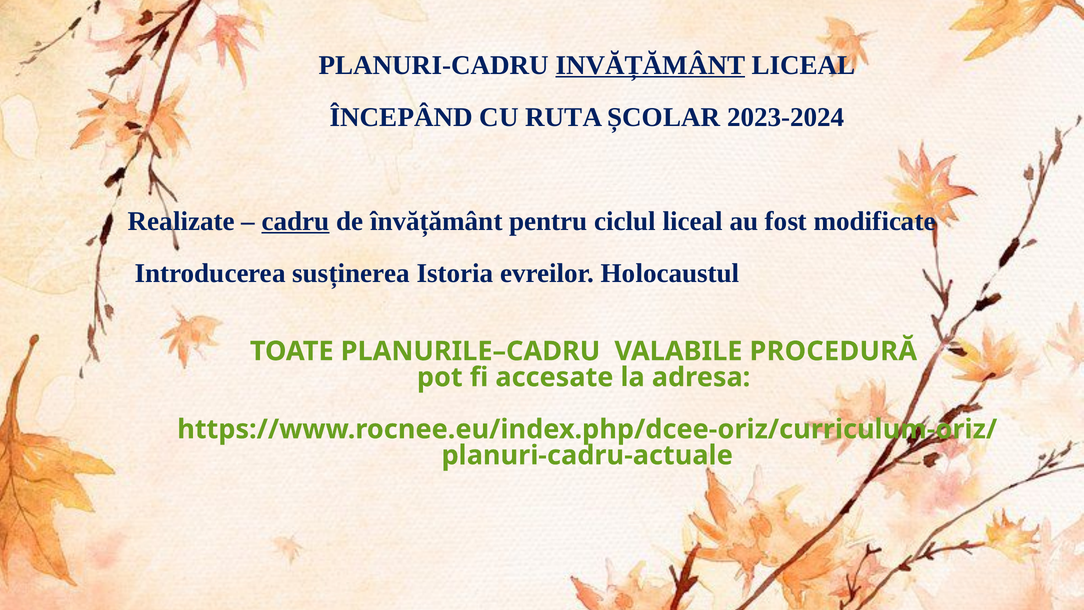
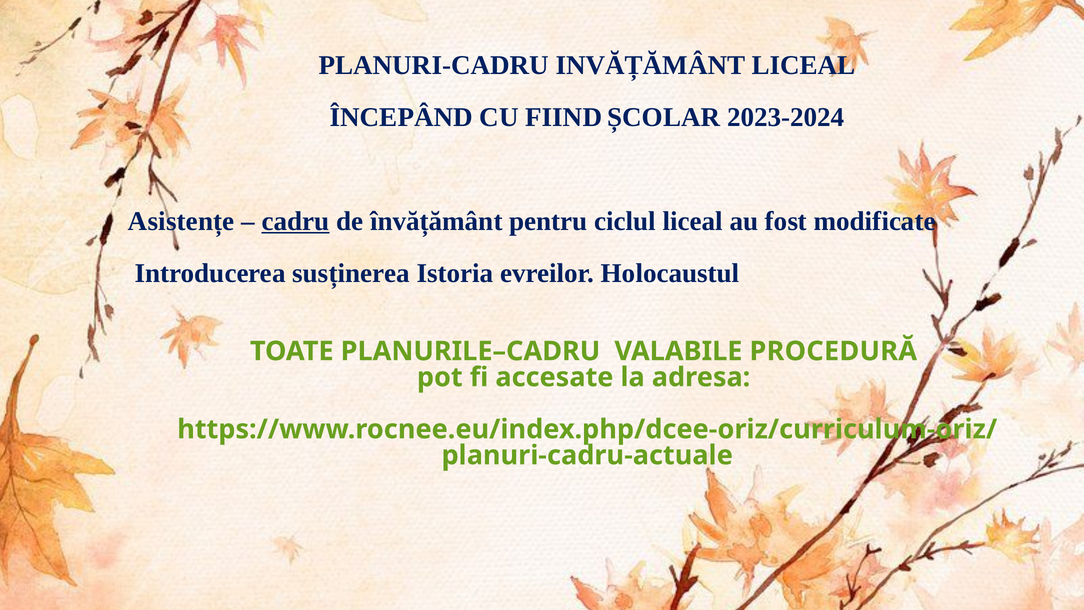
INVĂȚĂMÂNT underline: present -> none
RUTA: RUTA -> FIIND
Realizate: Realizate -> Asistențe
